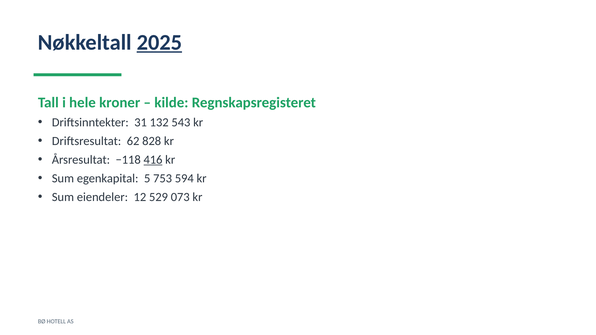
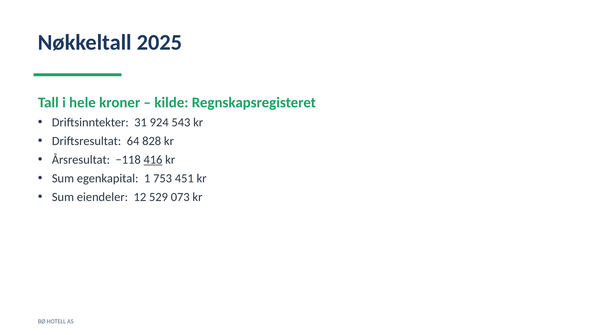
2025 underline: present -> none
132: 132 -> 924
62: 62 -> 64
5: 5 -> 1
594: 594 -> 451
